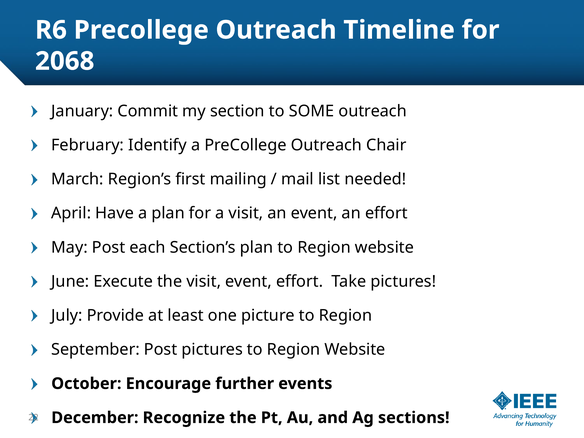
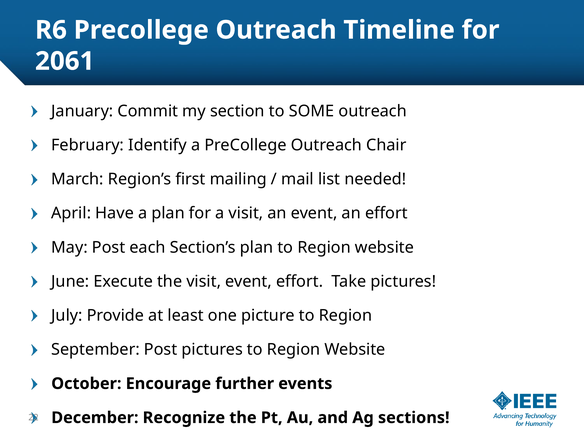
2068: 2068 -> 2061
